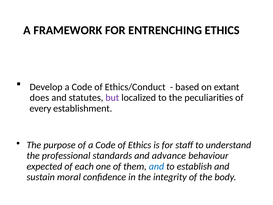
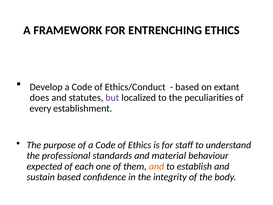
advance: advance -> material
and at (156, 166) colour: blue -> orange
sustain moral: moral -> based
